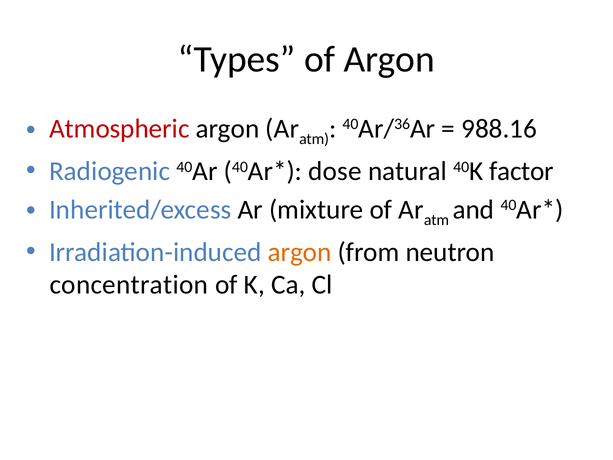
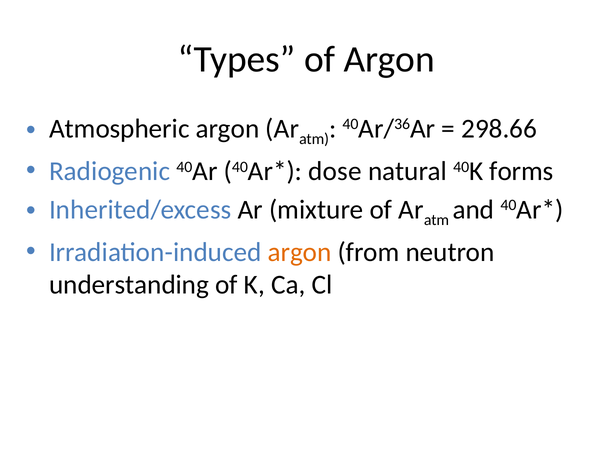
Atmospheric colour: red -> black
988.16: 988.16 -> 298.66
factor: factor -> forms
concentration: concentration -> understanding
